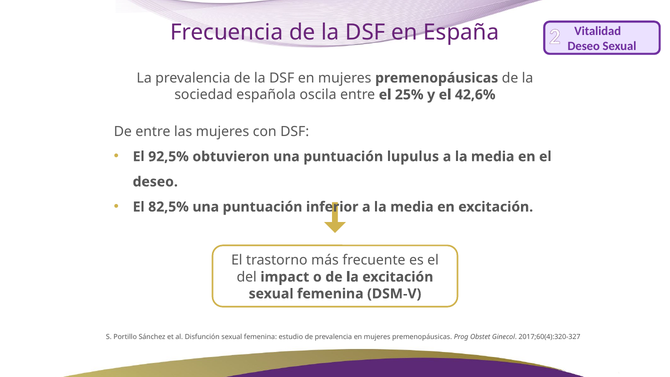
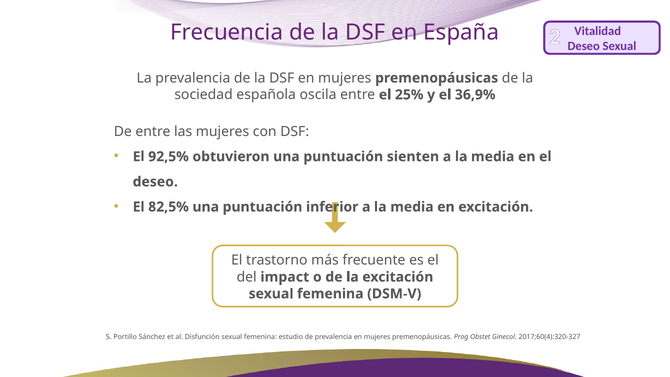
42,6%: 42,6% -> 36,9%
lupulus: lupulus -> sienten
